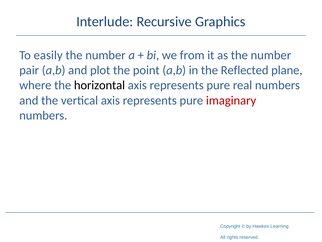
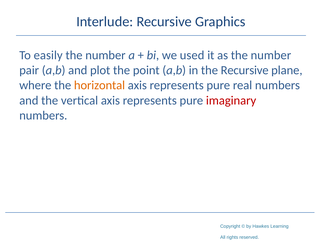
from: from -> used
the Reflected: Reflected -> Recursive
horizontal colour: black -> orange
